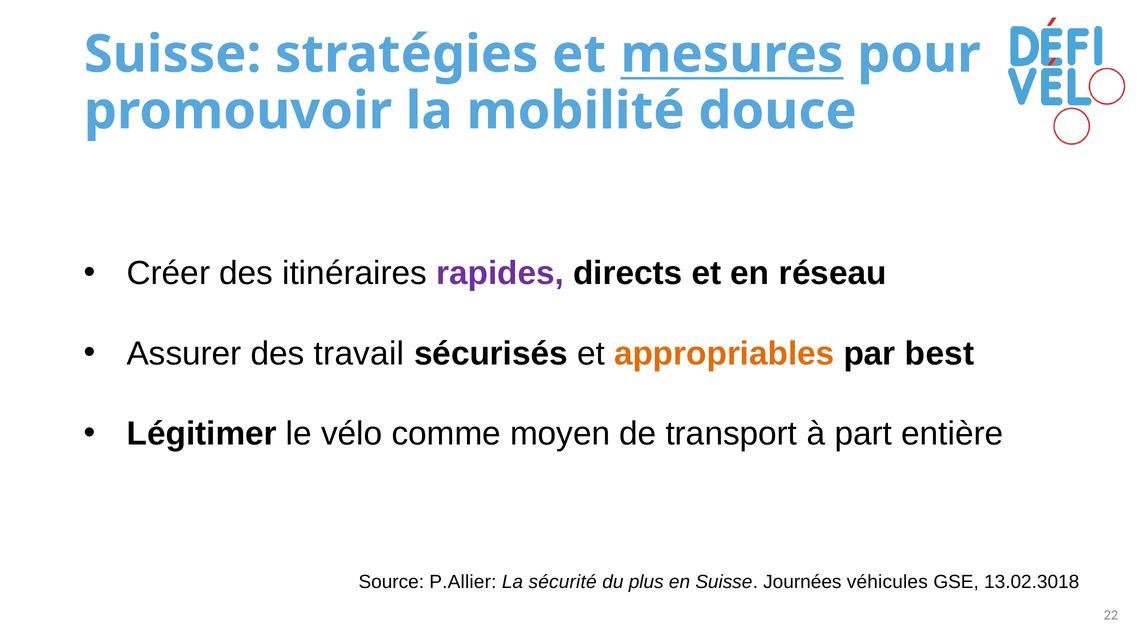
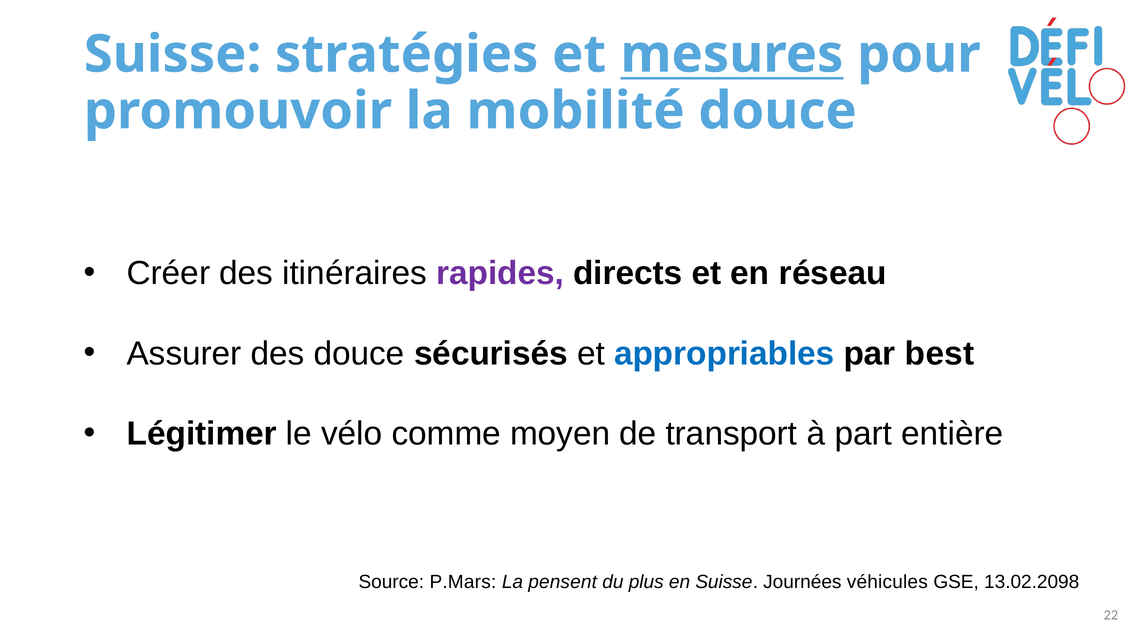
des travail: travail -> douce
appropriables colour: orange -> blue
P.Allier: P.Allier -> P.Mars
sécurité: sécurité -> pensent
13.02.3018: 13.02.3018 -> 13.02.2098
